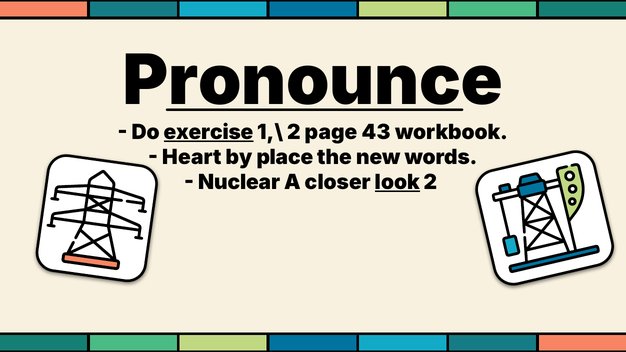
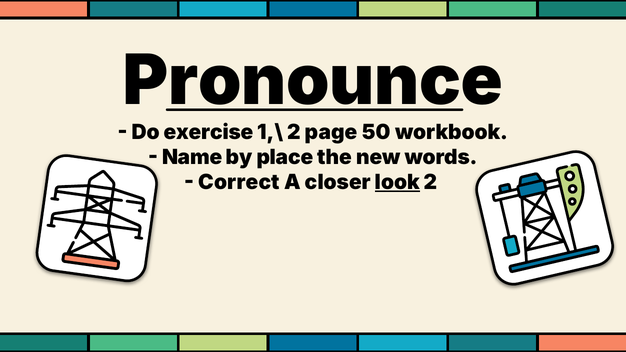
exercise underline: present -> none
43: 43 -> 50
Heart: Heart -> Name
Nuclear: Nuclear -> Correct
